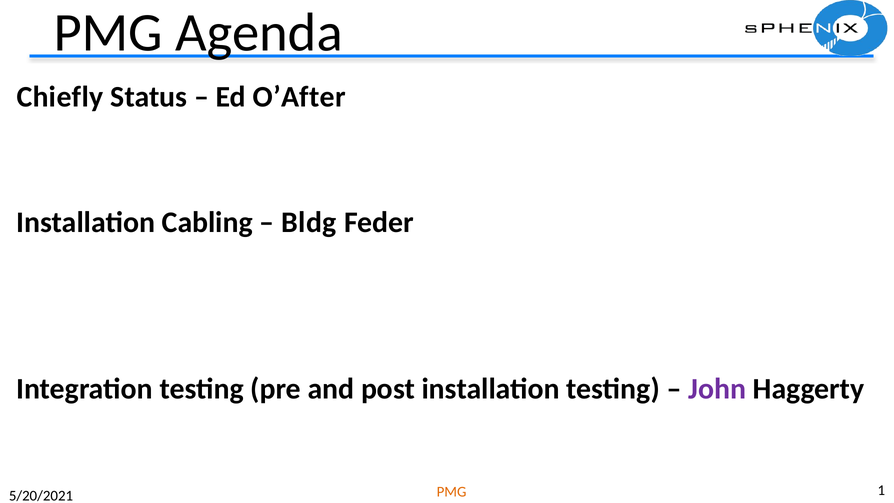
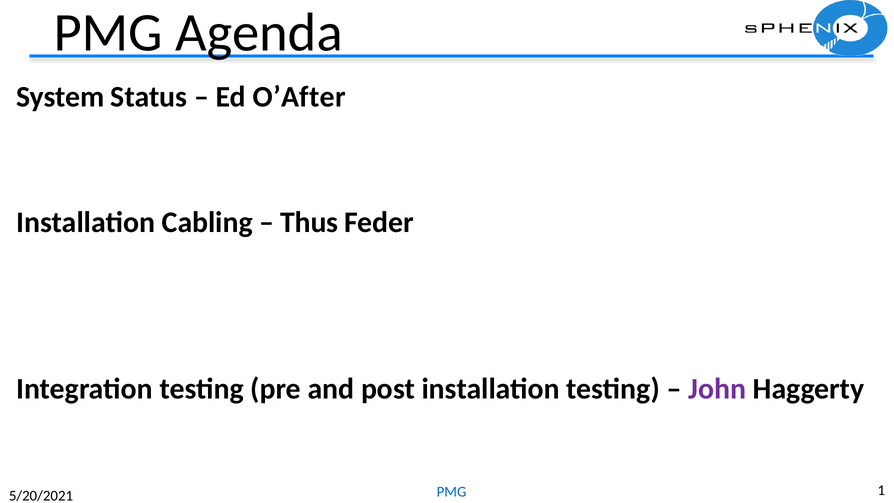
Chiefly: Chiefly -> System
Bldg: Bldg -> Thus
PMG at (452, 492) colour: orange -> blue
